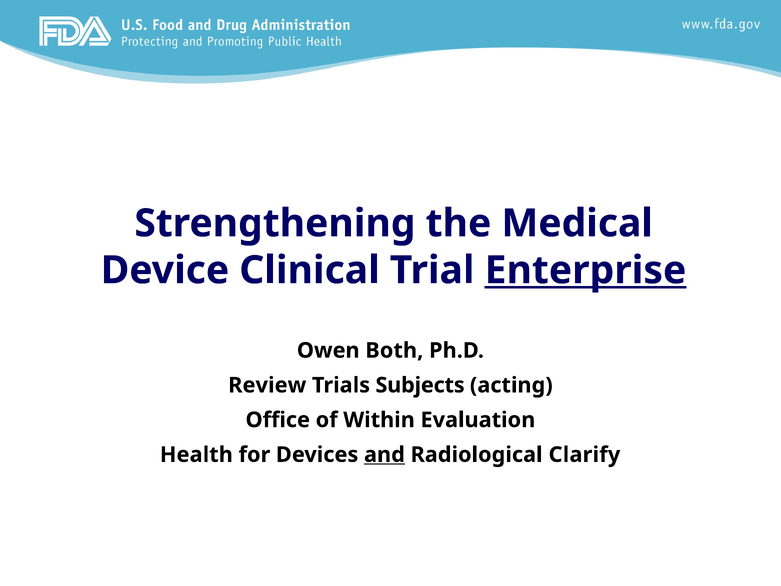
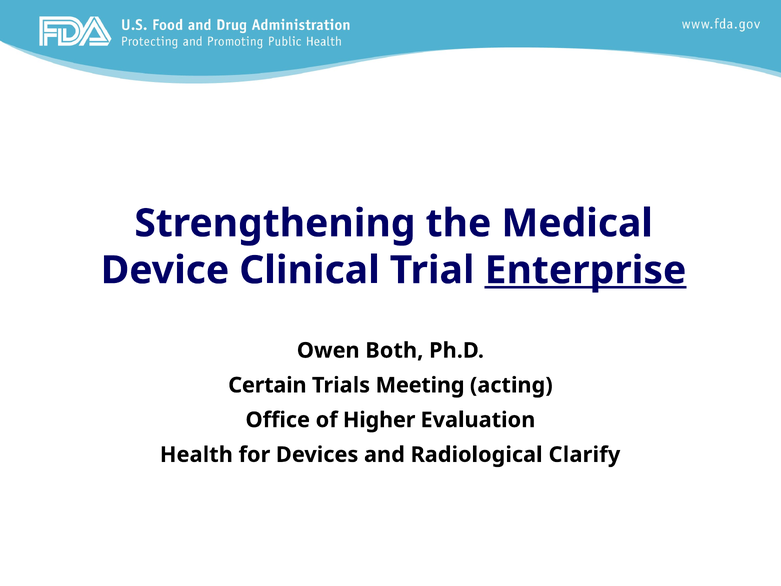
Review: Review -> Certain
Subjects: Subjects -> Meeting
Within: Within -> Higher
and underline: present -> none
